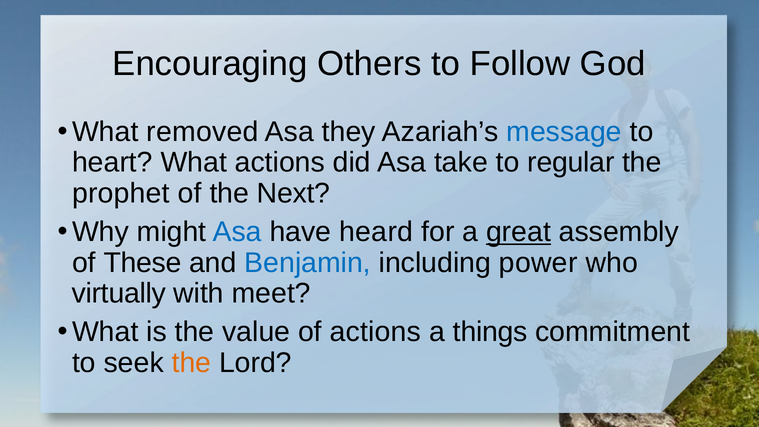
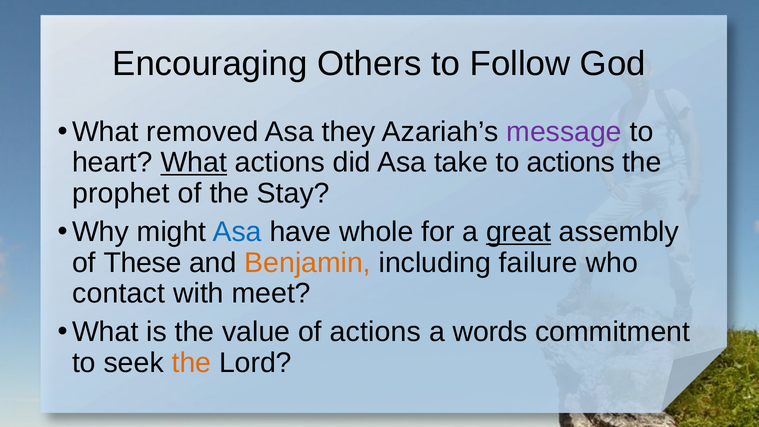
message colour: blue -> purple
What at (194, 162) underline: none -> present
to regular: regular -> actions
Next: Next -> Stay
heard: heard -> whole
Benjamin colour: blue -> orange
power: power -> failure
virtually: virtually -> contact
things: things -> words
